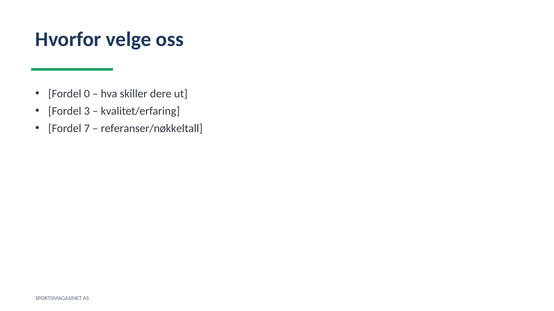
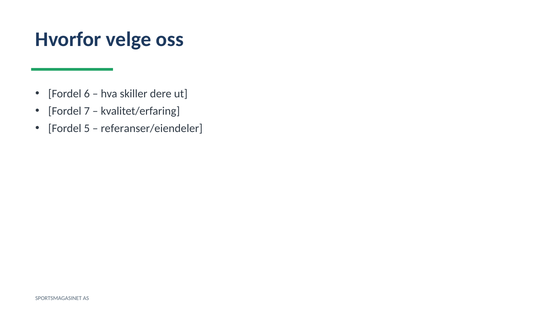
0: 0 -> 6
3: 3 -> 7
7: 7 -> 5
referanser/nøkkeltall: referanser/nøkkeltall -> referanser/eiendeler
